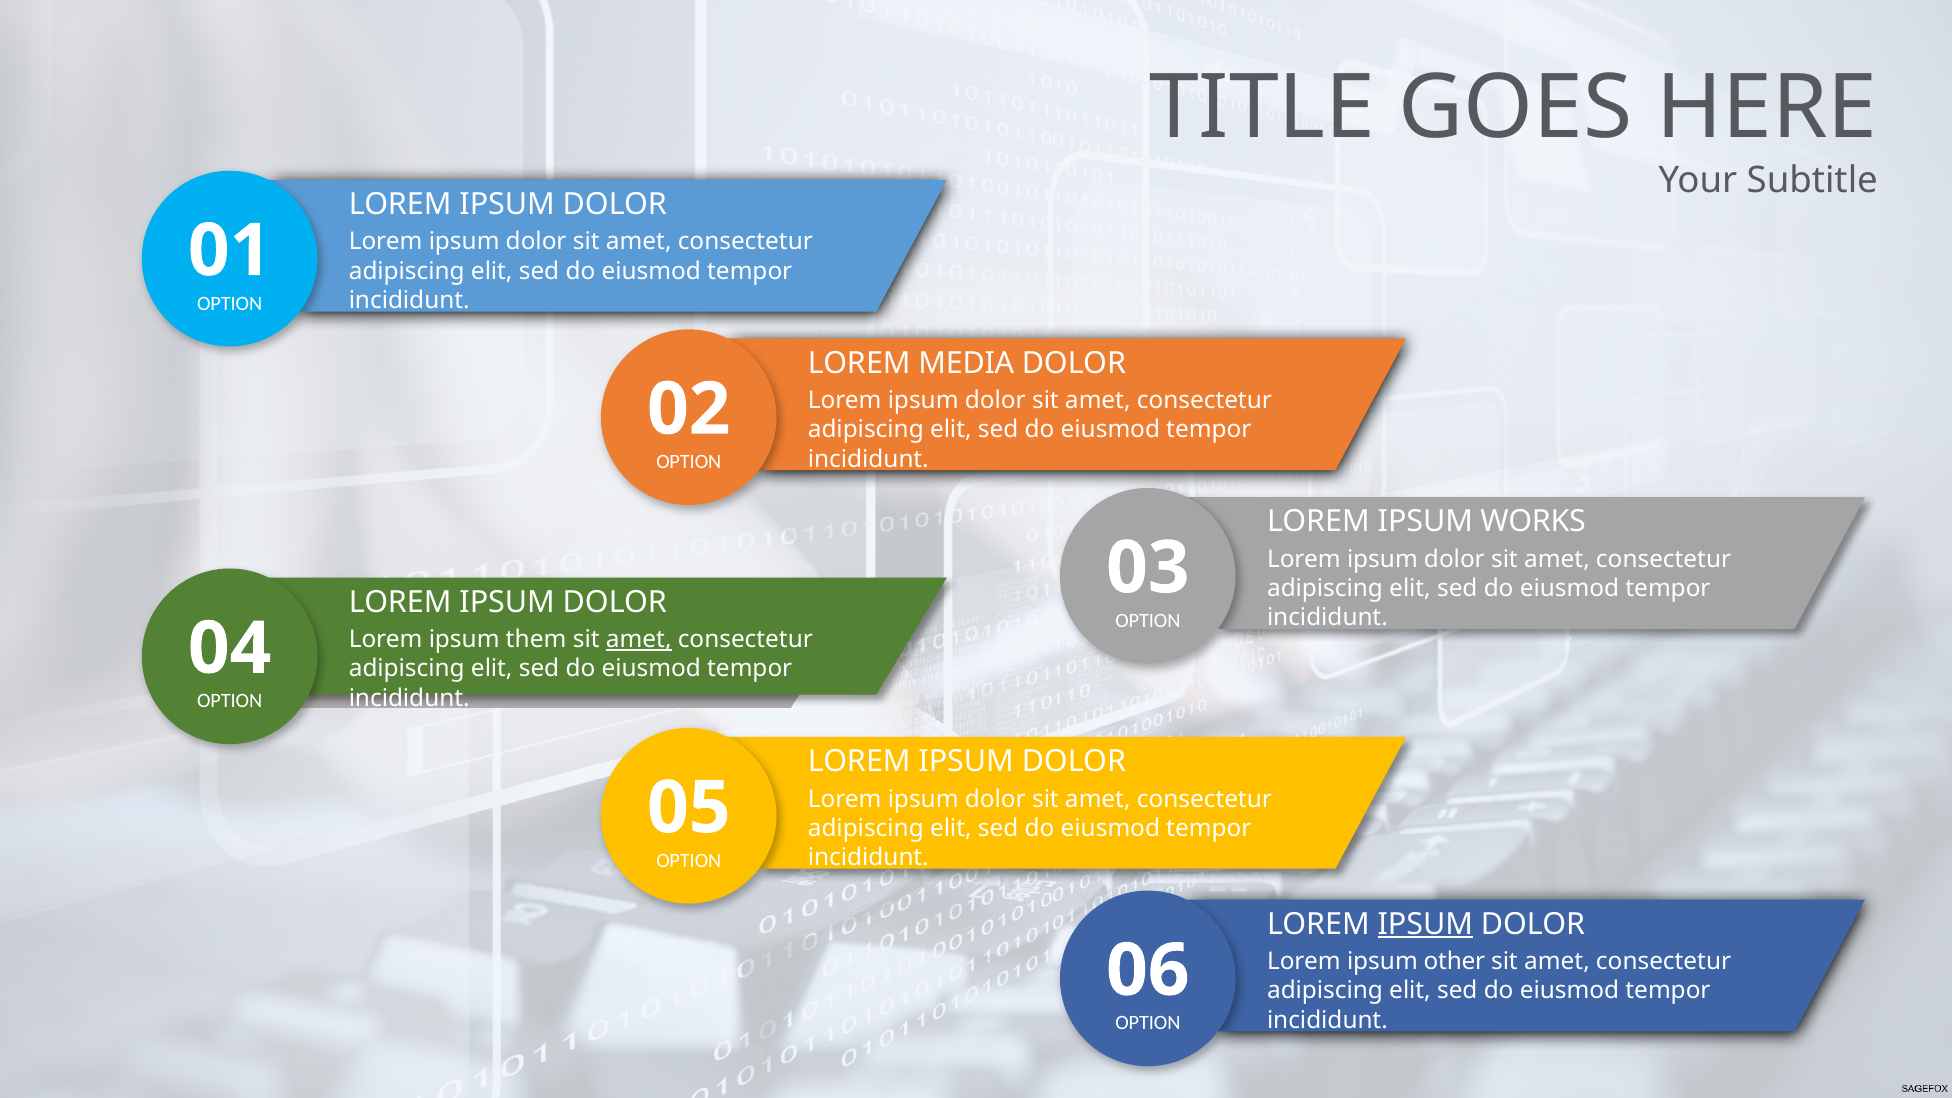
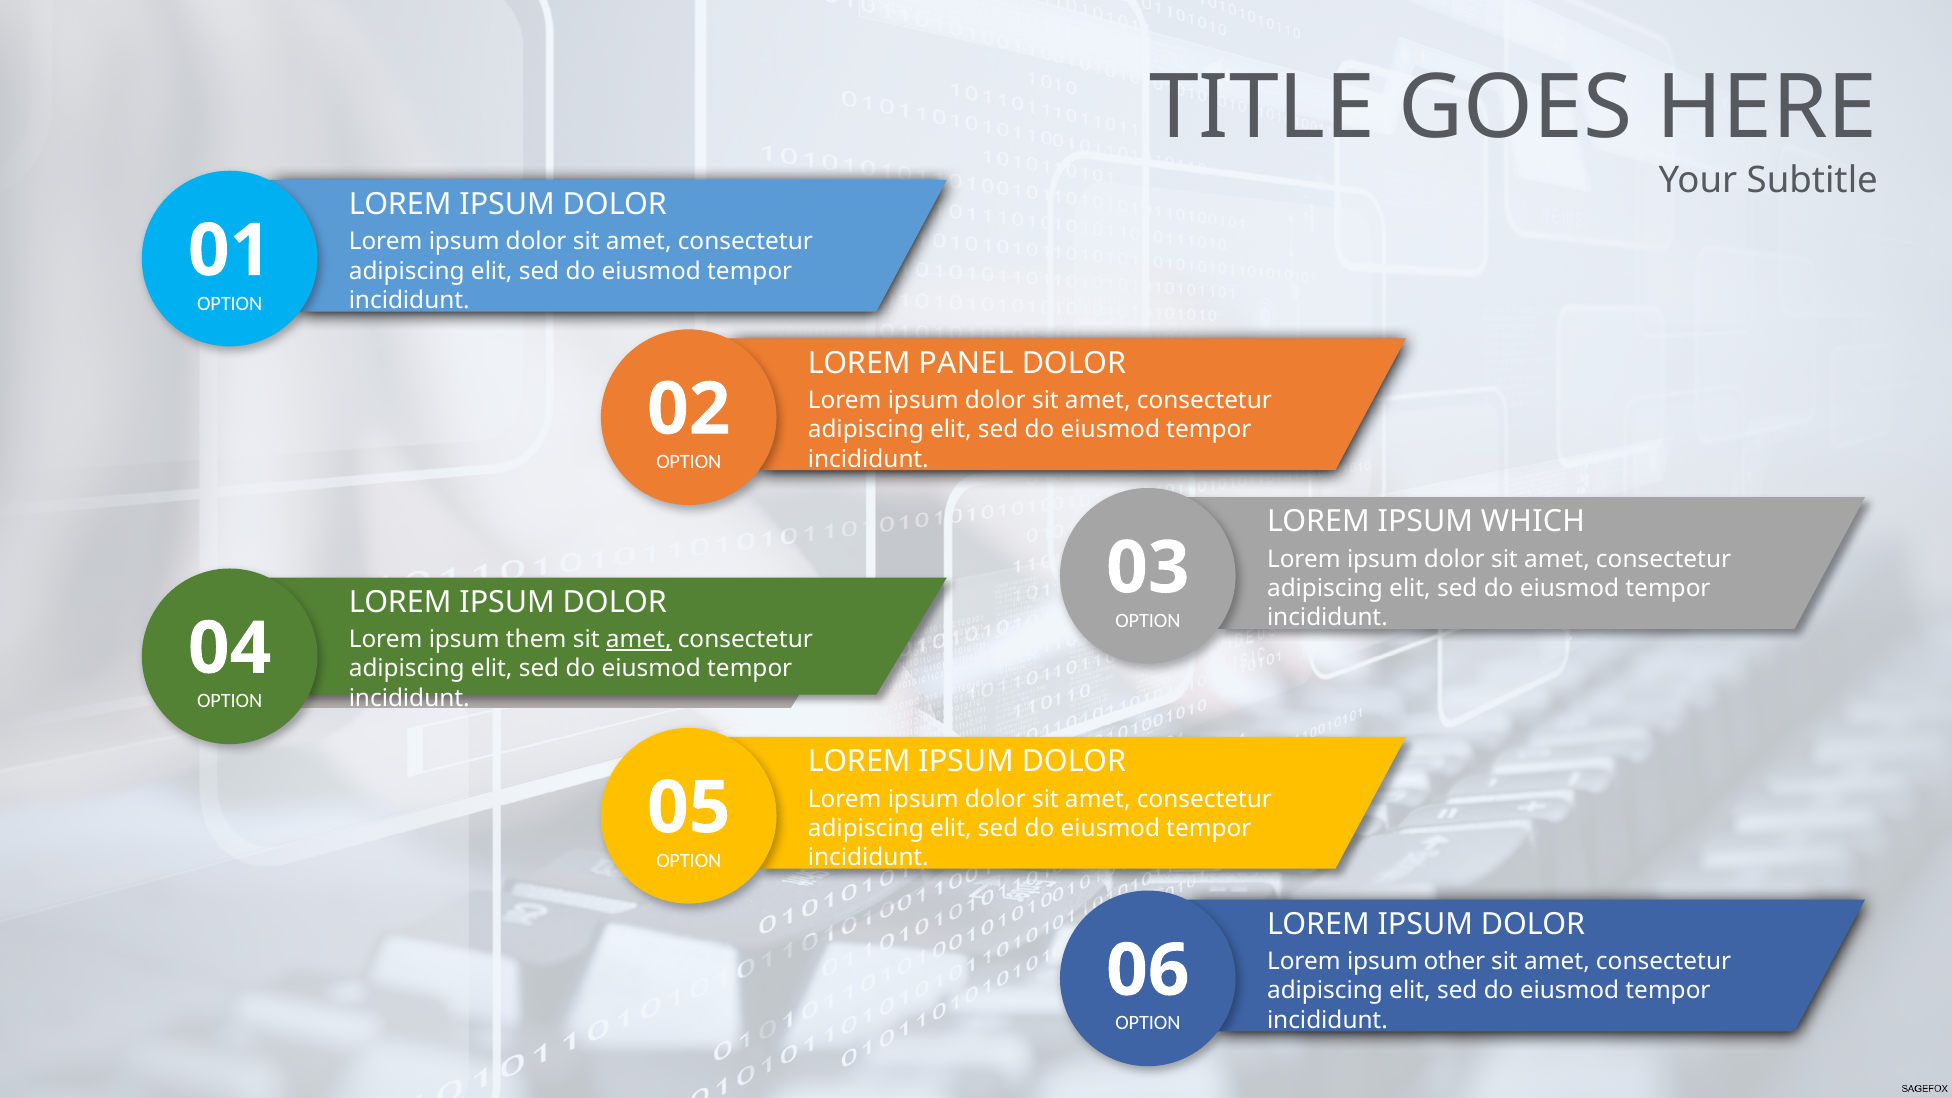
MEDIA: MEDIA -> PANEL
WORKS: WORKS -> WHICH
IPSUM at (1425, 924) underline: present -> none
